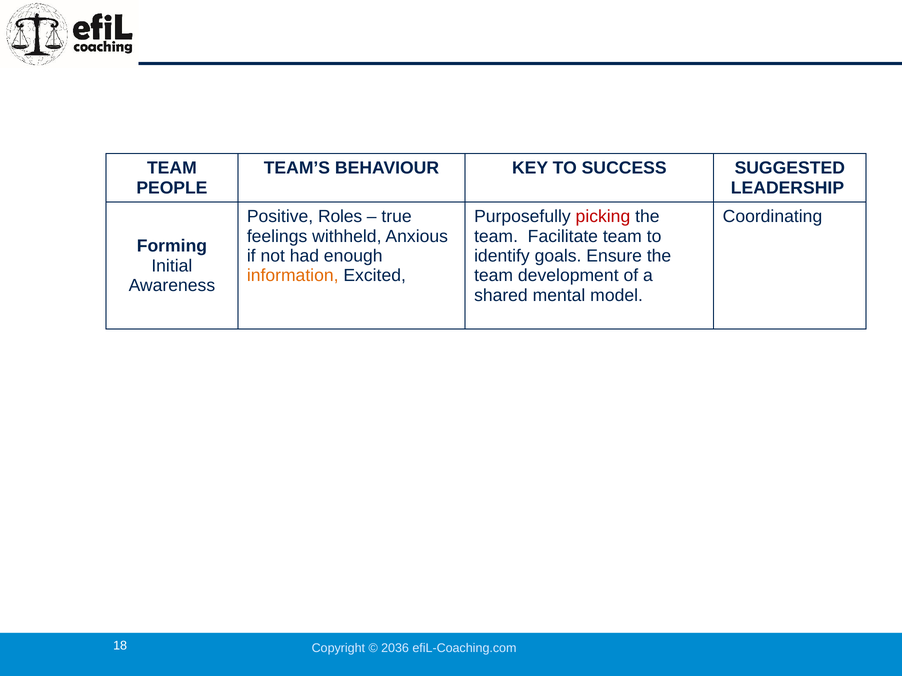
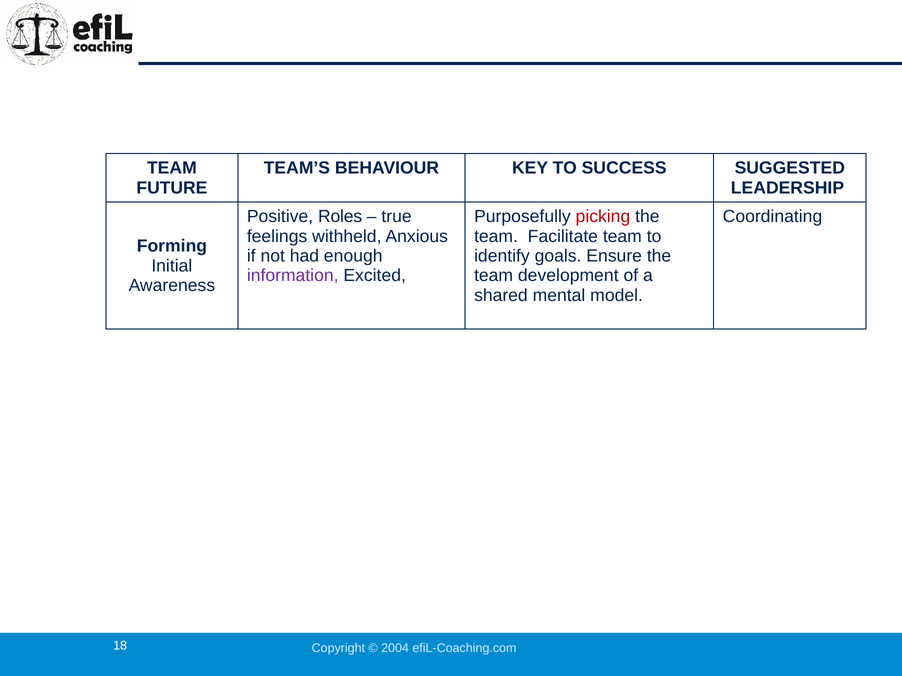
PEOPLE: PEOPLE -> FUTURE
information colour: orange -> purple
2036: 2036 -> 2004
